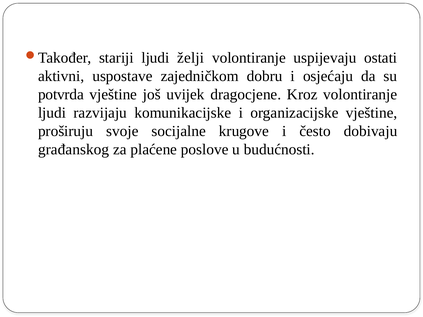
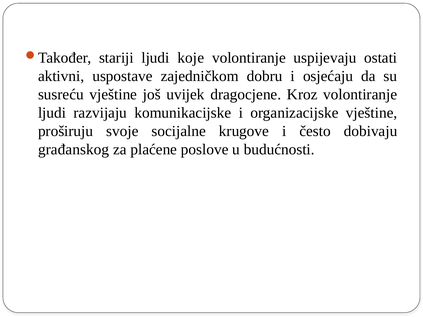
želji: želji -> koje
potvrda: potvrda -> susreću
